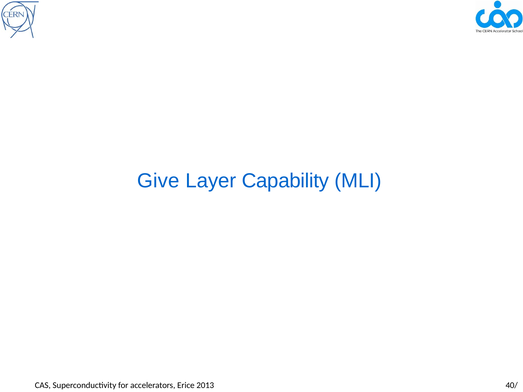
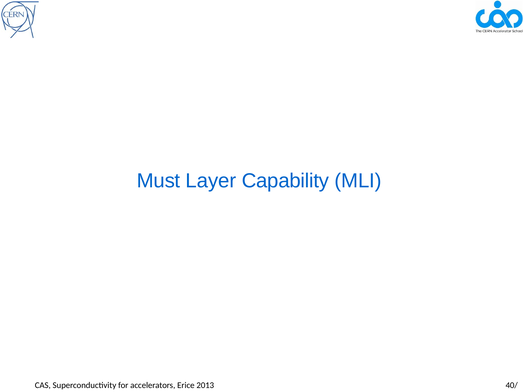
Give: Give -> Must
